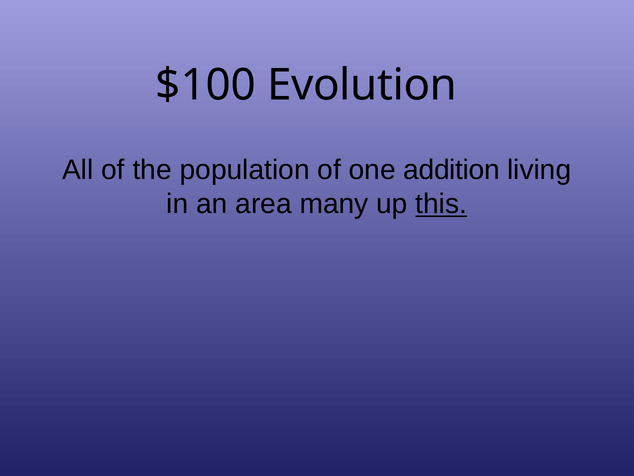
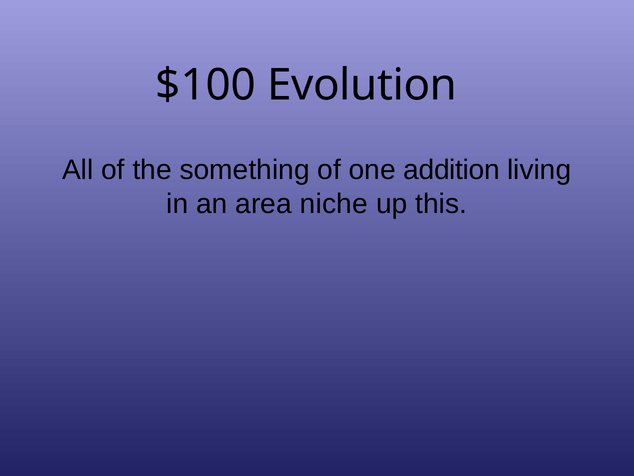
population: population -> something
many: many -> niche
this underline: present -> none
